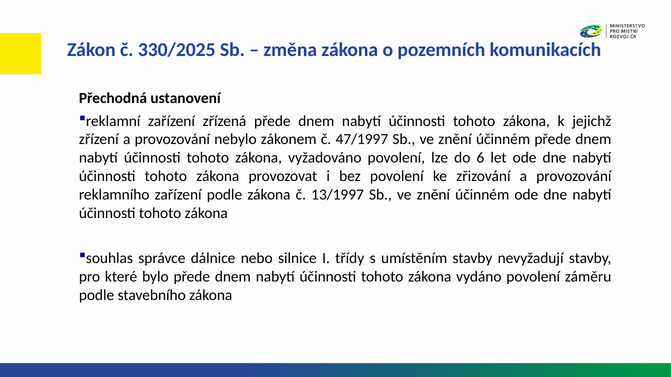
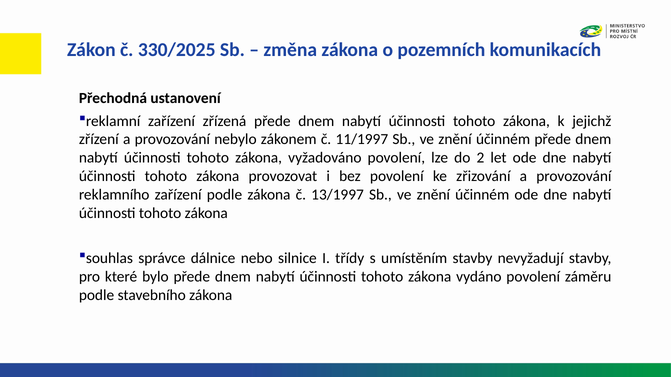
47/1997: 47/1997 -> 11/1997
6: 6 -> 2
